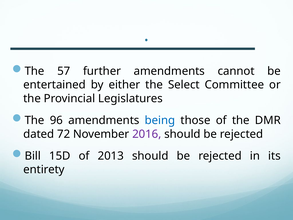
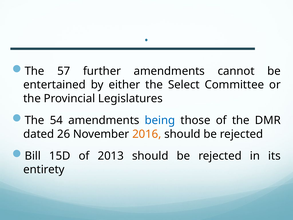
96: 96 -> 54
72: 72 -> 26
2016 colour: purple -> orange
